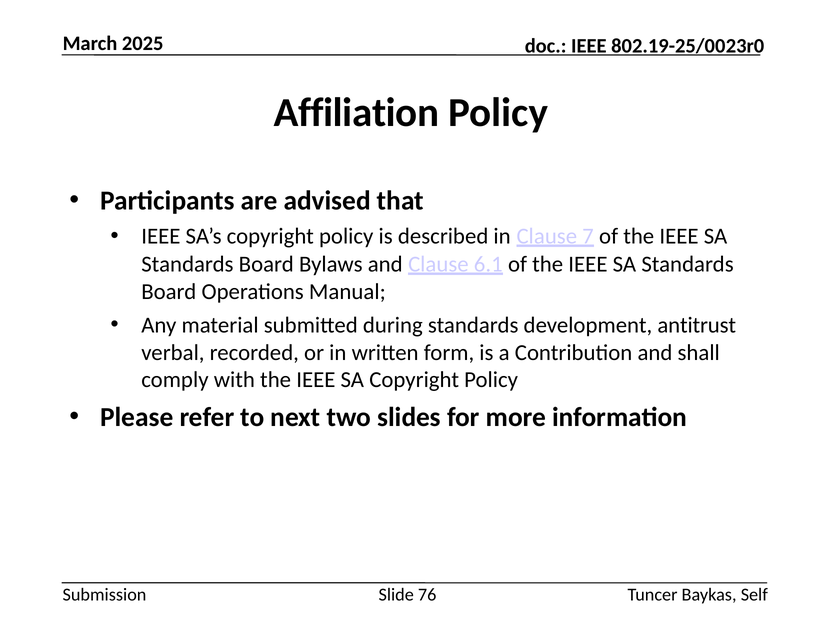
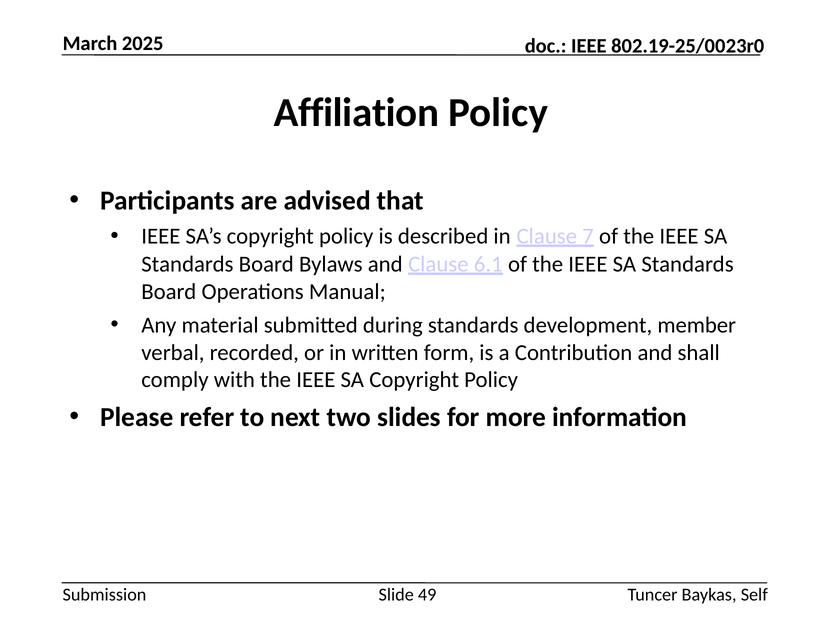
antitrust: antitrust -> member
76: 76 -> 49
